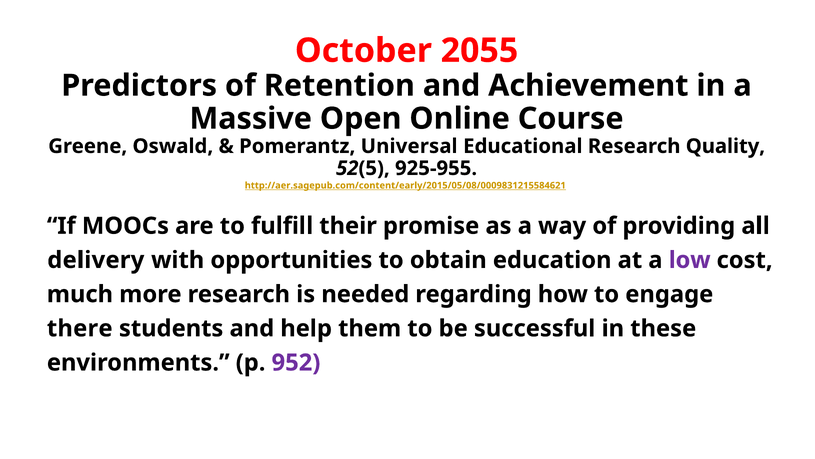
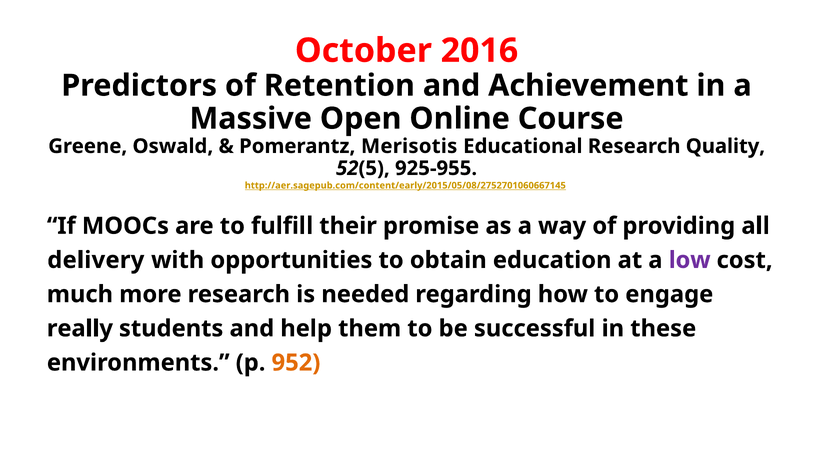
2055: 2055 -> 2016
Universal: Universal -> Merisotis
http://aer.sagepub.com/content/early/2015/05/08/0009831215584621: http://aer.sagepub.com/content/early/2015/05/08/0009831215584621 -> http://aer.sagepub.com/content/early/2015/05/08/2752701060667145
there: there -> really
952 colour: purple -> orange
